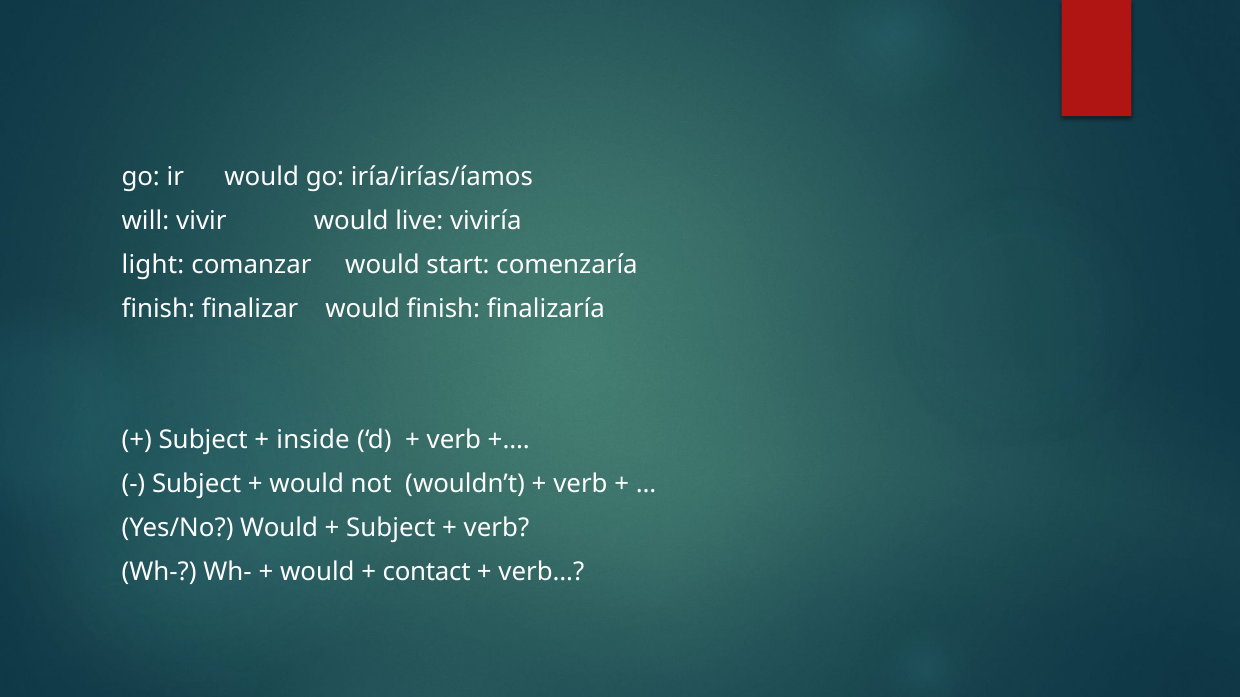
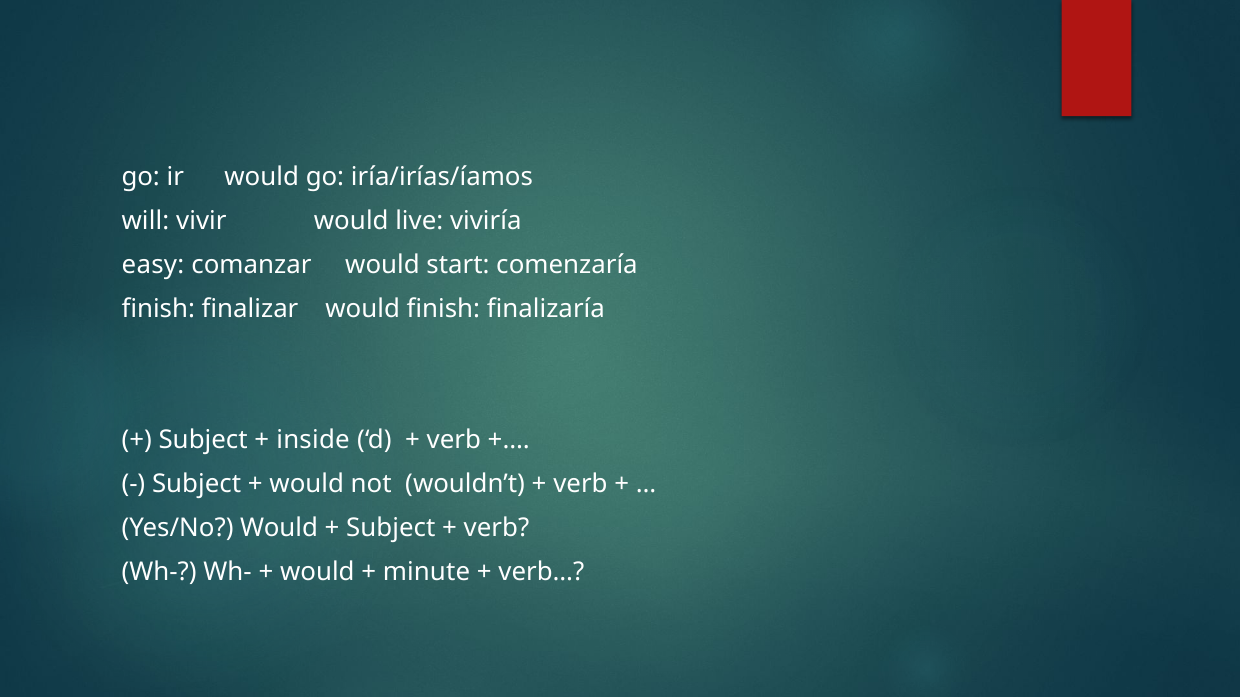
light: light -> easy
contact: contact -> minute
